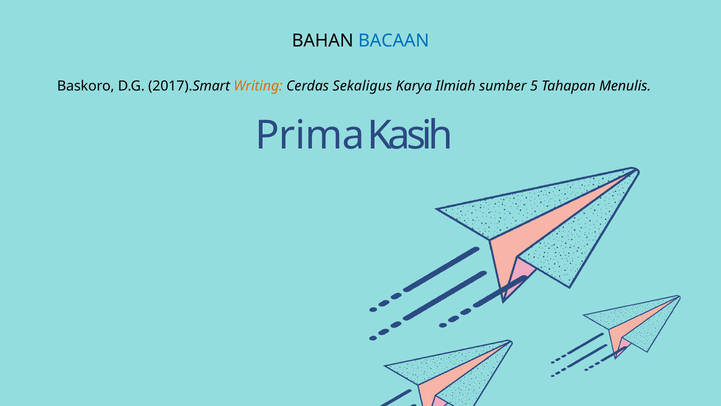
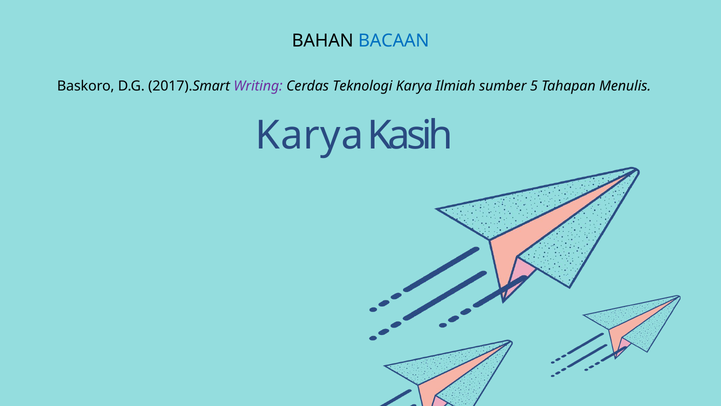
Writing colour: orange -> purple
Sekaligus: Sekaligus -> Teknologi
Prima at (310, 135): Prima -> Karya
